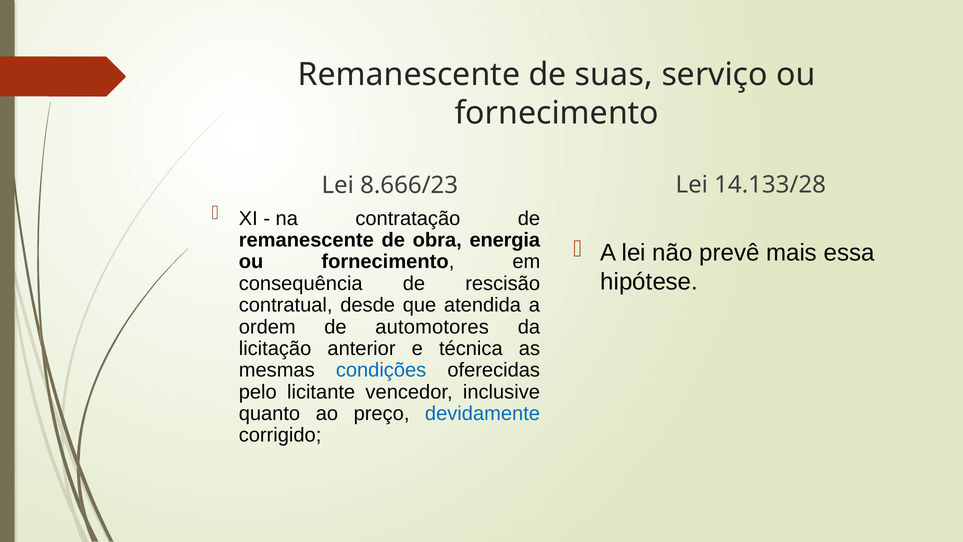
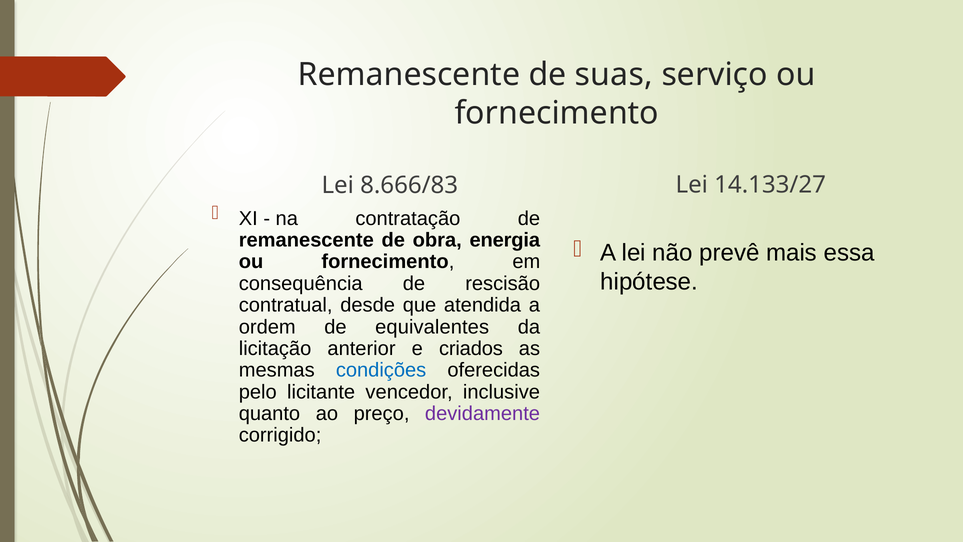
14.133/28: 14.133/28 -> 14.133/27
8.666/23: 8.666/23 -> 8.666/83
automotores: automotores -> equivalentes
técnica: técnica -> criados
devidamente colour: blue -> purple
